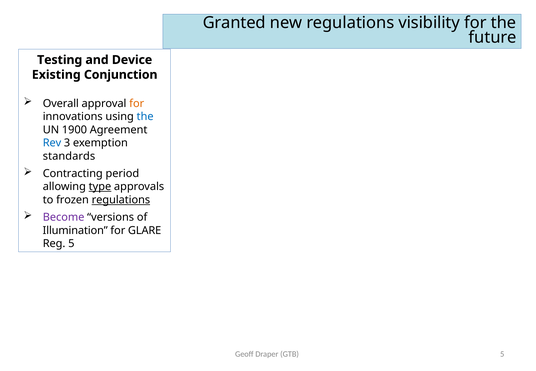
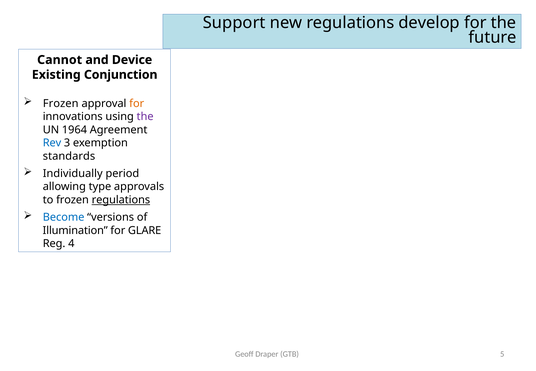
Granted: Granted -> Support
visibility: visibility -> develop
Testing: Testing -> Cannot
Overall at (61, 103): Overall -> Frozen
the at (145, 117) colour: blue -> purple
1900: 1900 -> 1964
Contracting: Contracting -> Individually
type underline: present -> none
Become colour: purple -> blue
Reg 5: 5 -> 4
